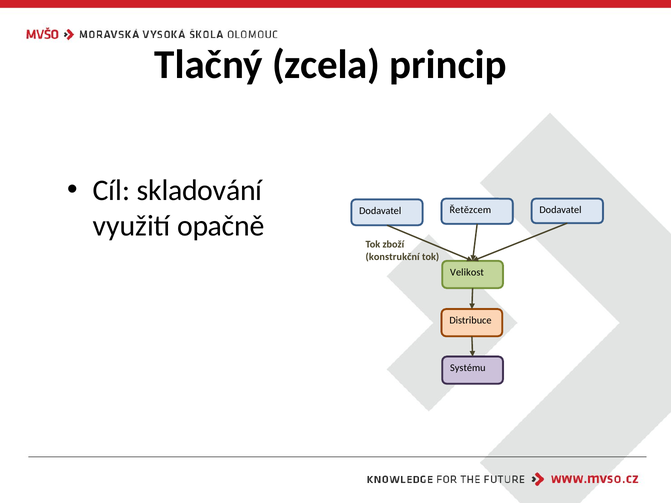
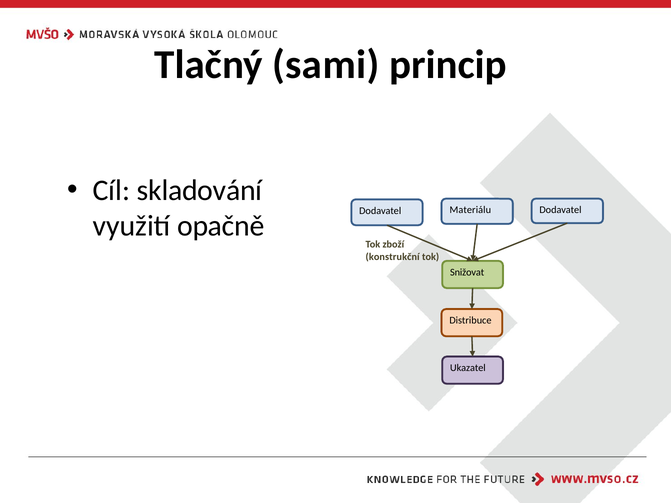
zcela: zcela -> sami
Řetězcem: Řetězcem -> Materiálu
Velikost: Velikost -> Snižovat
Systému: Systému -> Ukazatel
